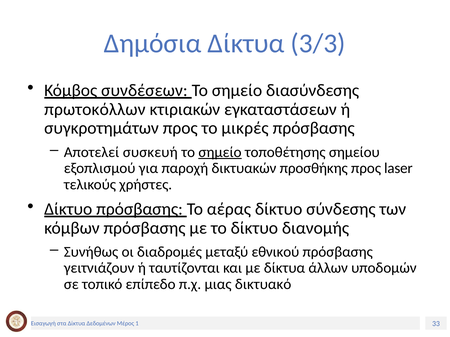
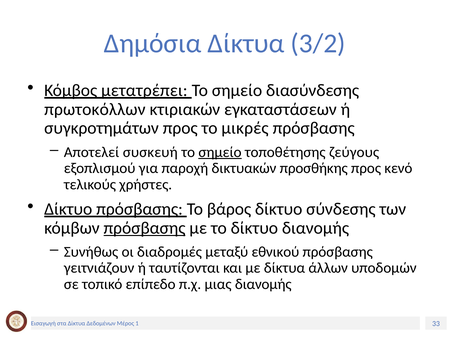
3/3: 3/3 -> 3/2
συνδέσεων: συνδέσεων -> μετατρέπει
σημείου: σημείου -> ζεύγους
laser: laser -> κενό
αέρας: αέρας -> βάρος
πρόσβασης at (144, 228) underline: none -> present
μιας δικτυακό: δικτυακό -> διανομής
